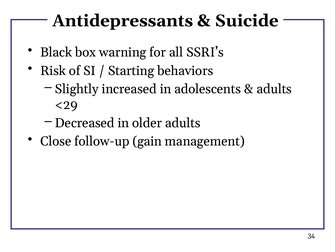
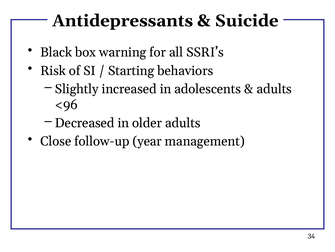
<29: <29 -> <96
gain: gain -> year
